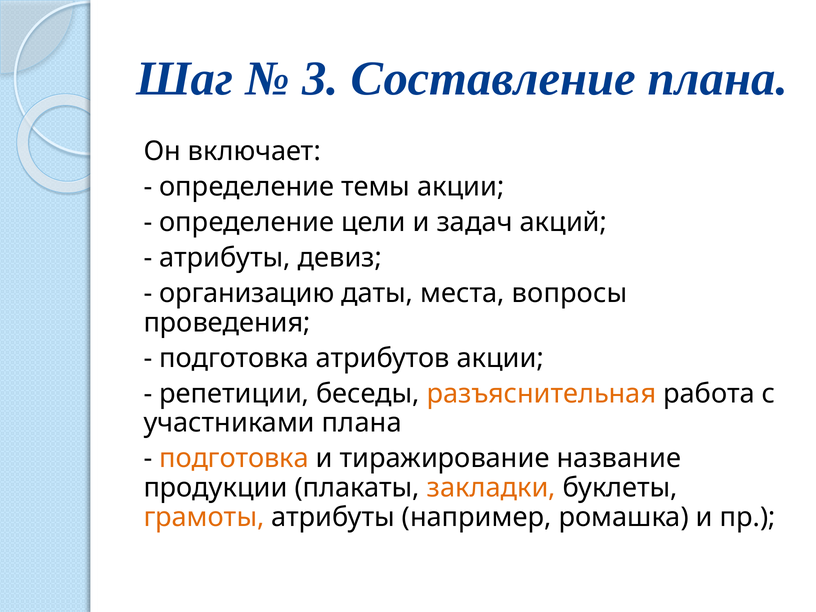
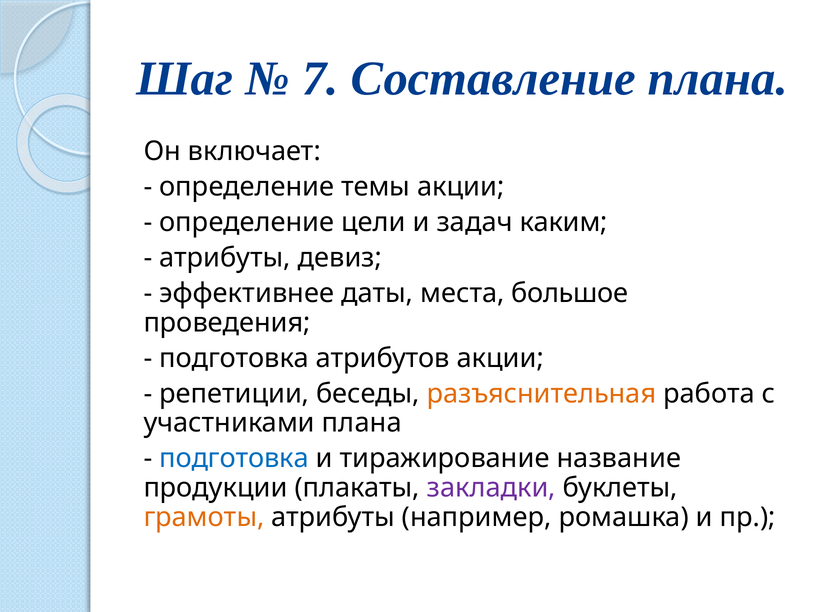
3: 3 -> 7
акций: акций -> каким
организацию: организацию -> эффективнее
вопросы: вопросы -> большое
подготовка at (234, 458) colour: orange -> blue
закладки colour: orange -> purple
